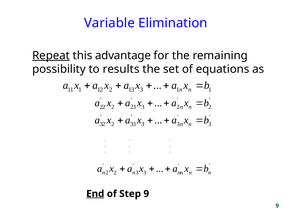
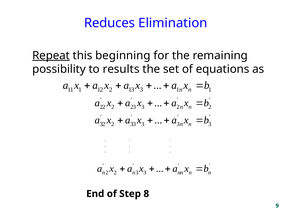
Variable: Variable -> Reduces
advantage: advantage -> beginning
End underline: present -> none
Step 9: 9 -> 8
